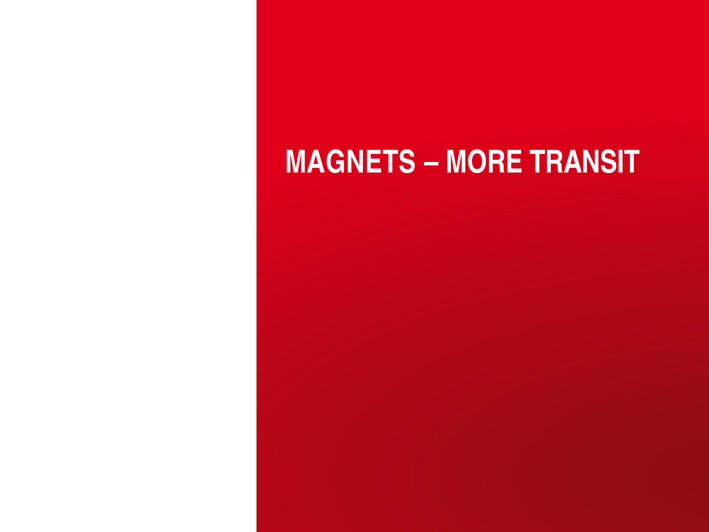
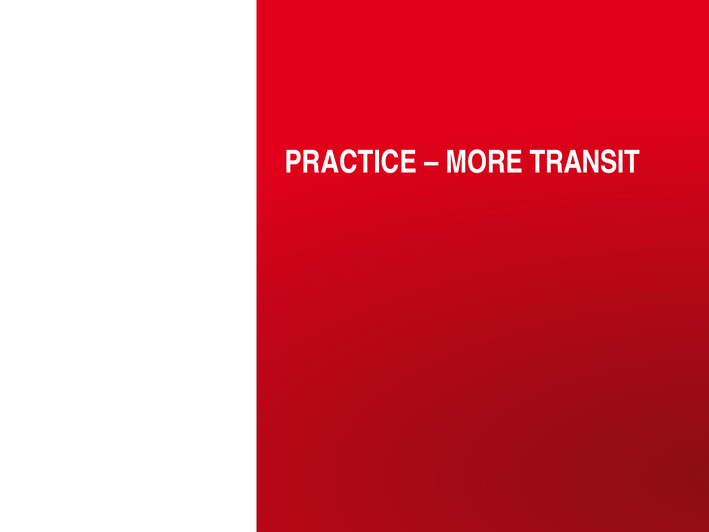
MAGNETS: MAGNETS -> PRACTICE
